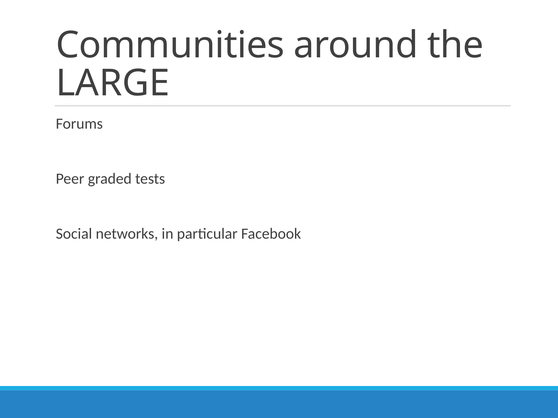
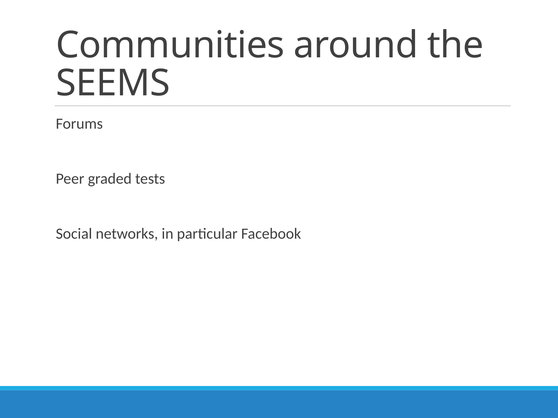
LARGE: LARGE -> SEEMS
